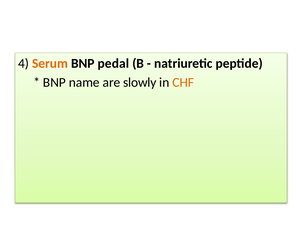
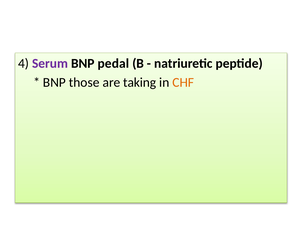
Serum colour: orange -> purple
name: name -> those
slowly: slowly -> taking
